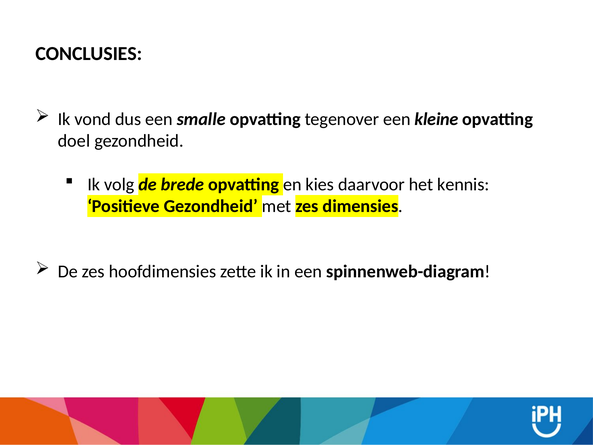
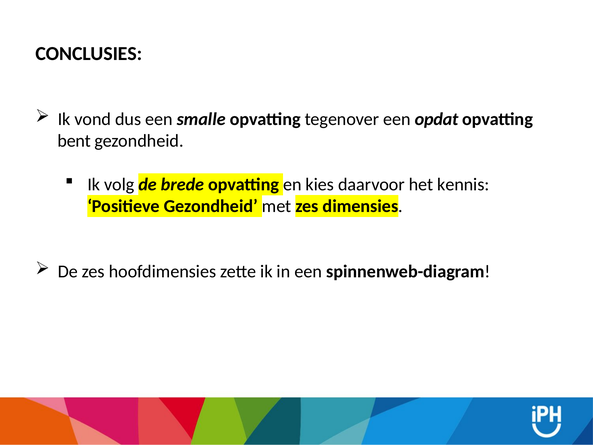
kleine: kleine -> opdat
doel: doel -> bent
